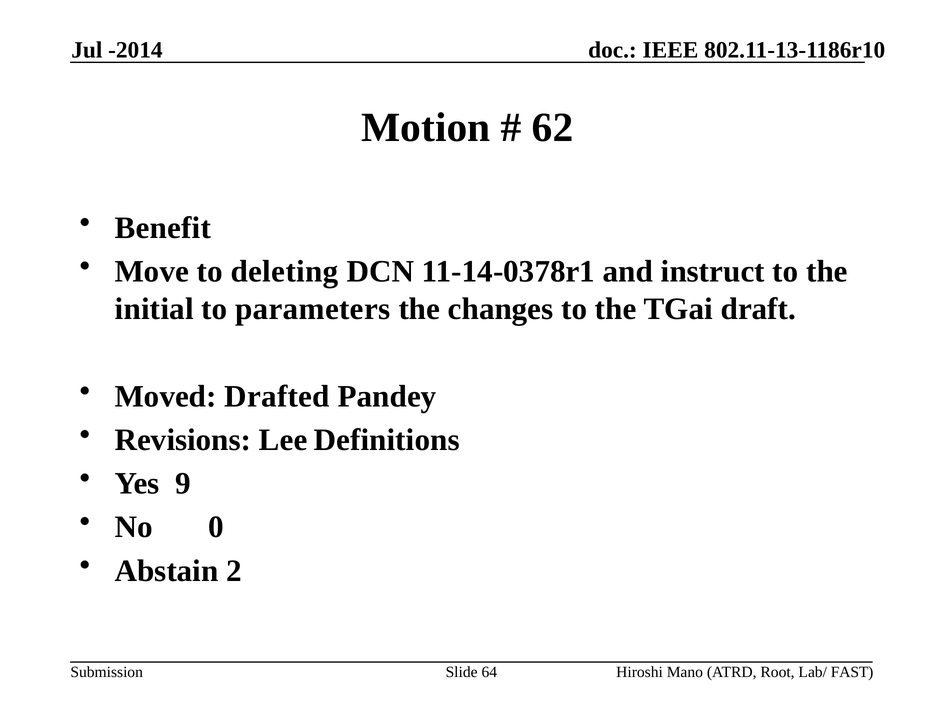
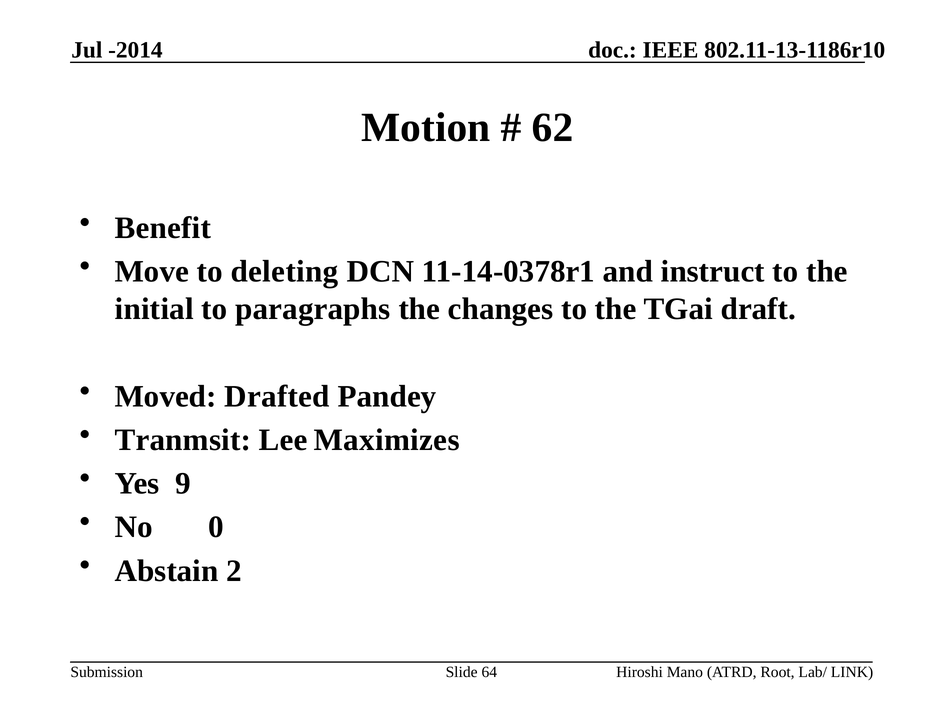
parameters: parameters -> paragraphs
Revisions: Revisions -> Tranmsit
Definitions: Definitions -> Maximizes
FAST: FAST -> LINK
